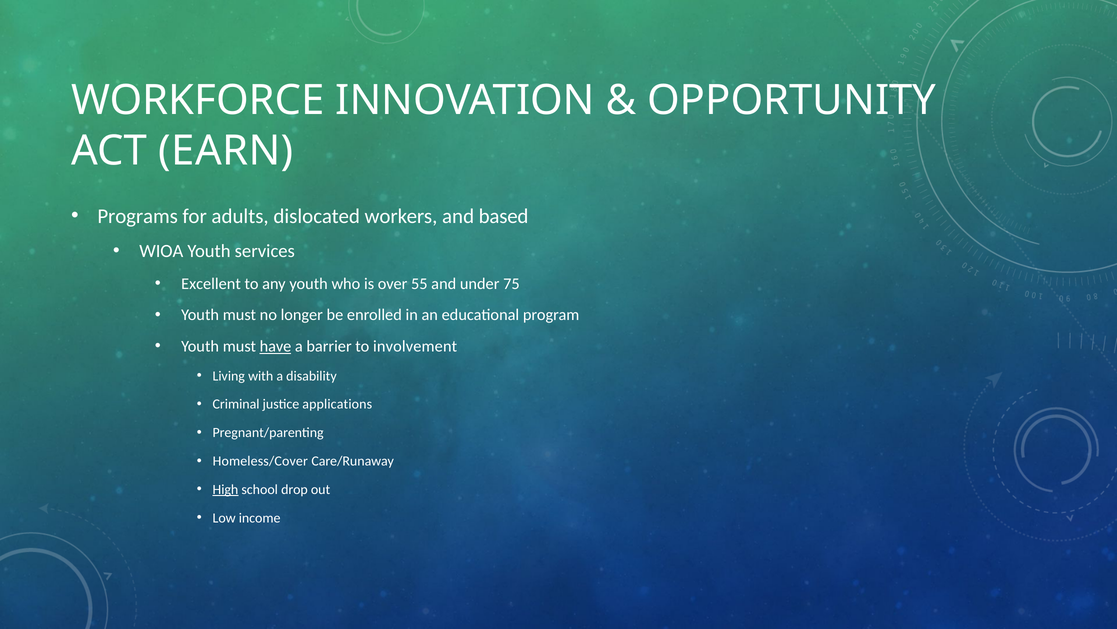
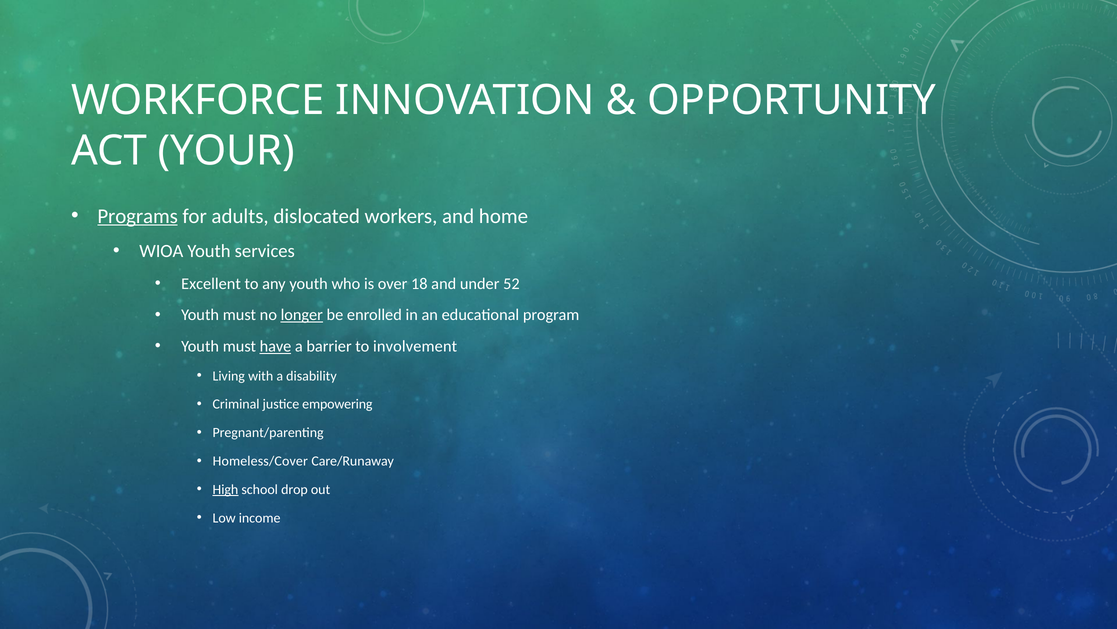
EARN: EARN -> YOUR
Programs underline: none -> present
based: based -> home
55: 55 -> 18
75: 75 -> 52
longer underline: none -> present
applications: applications -> empowering
